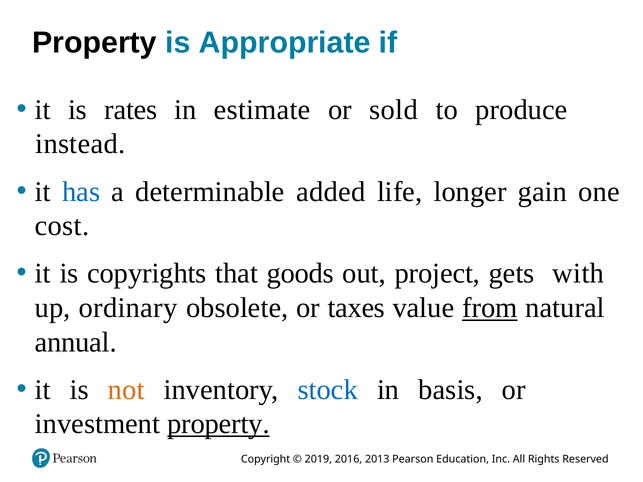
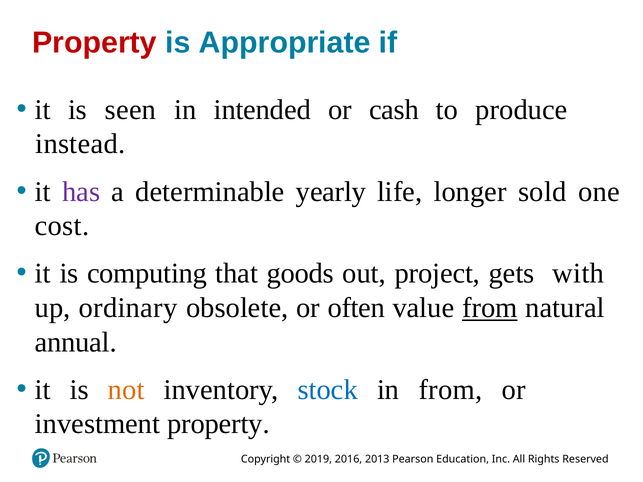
Property at (94, 43) colour: black -> red
rates: rates -> seen
estimate: estimate -> intended
sold: sold -> cash
has colour: blue -> purple
added: added -> yearly
gain: gain -> sold
copyrights: copyrights -> computing
taxes: taxes -> often
in basis: basis -> from
property at (219, 424) underline: present -> none
